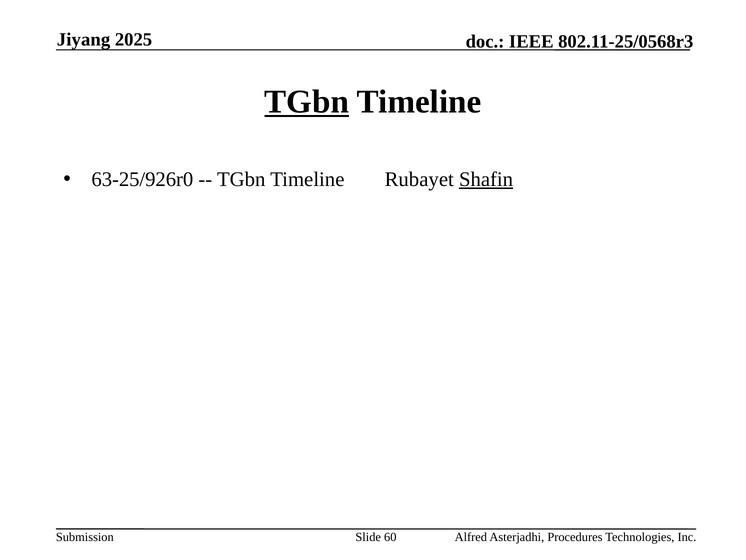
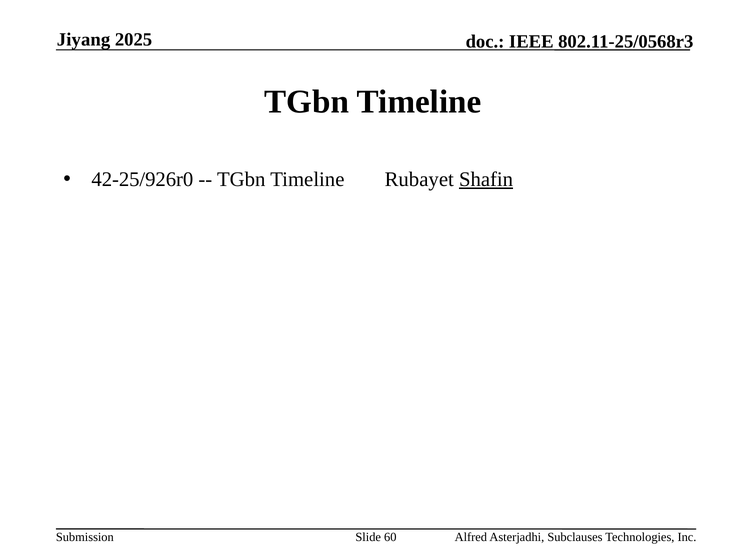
TGbn at (307, 102) underline: present -> none
63-25/926r0: 63-25/926r0 -> 42-25/926r0
Procedures: Procedures -> Subclauses
